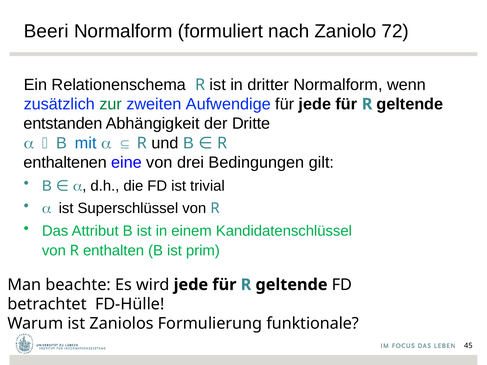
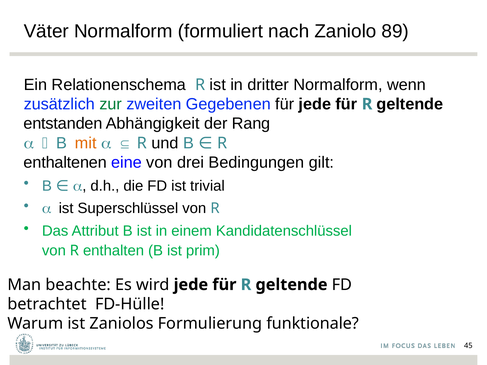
Beeri: Beeri -> Väter
72: 72 -> 89
Aufwendige: Aufwendige -> Gegebenen
Dritte: Dritte -> Rang
mit colour: blue -> orange
